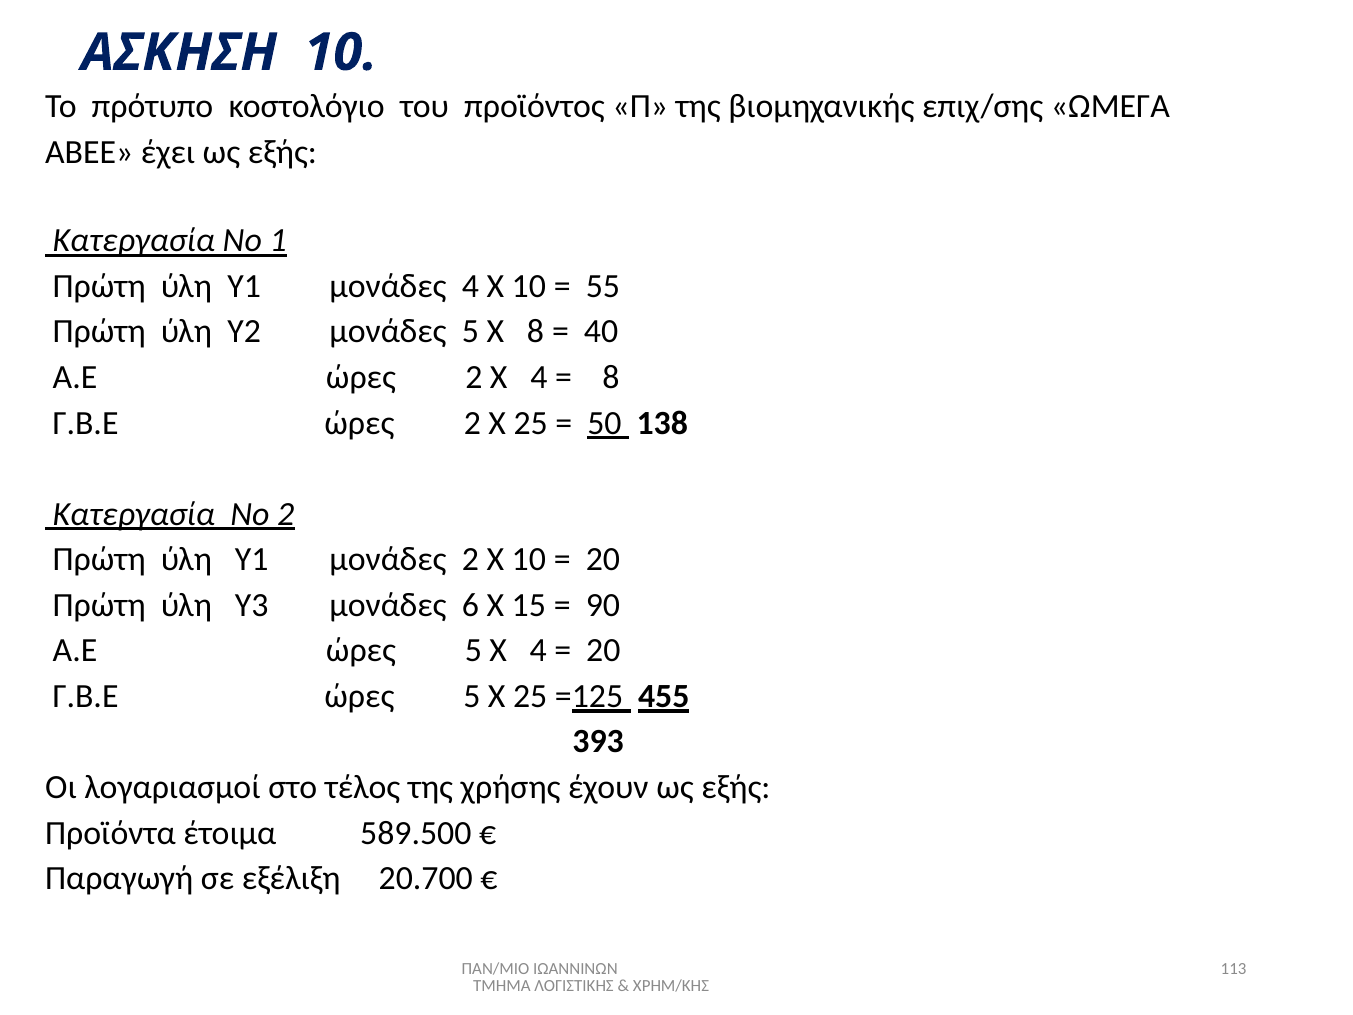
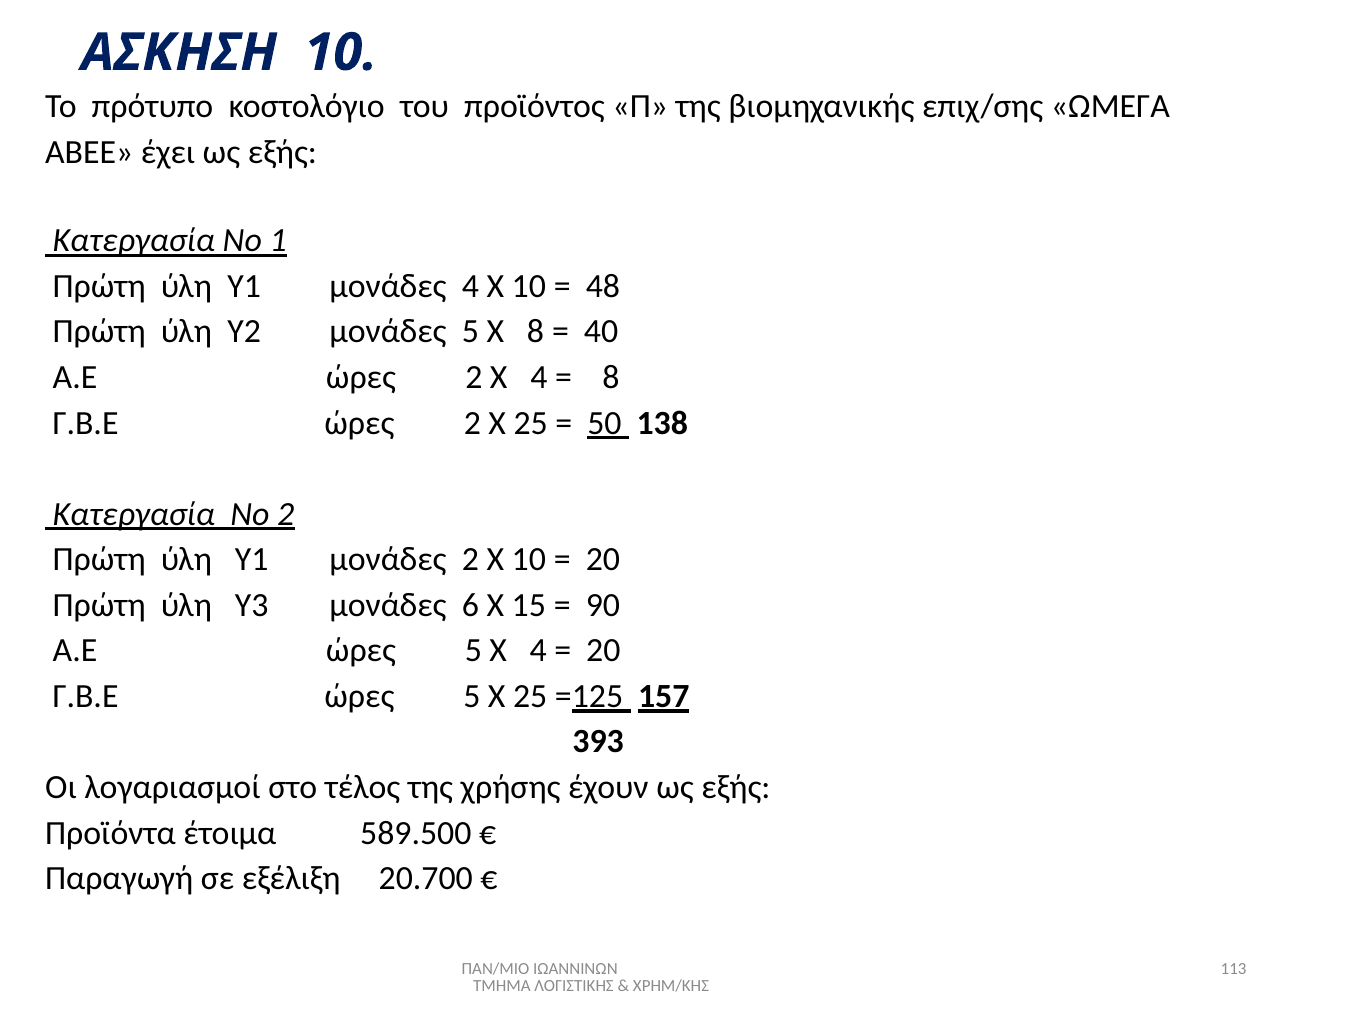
55: 55 -> 48
455: 455 -> 157
